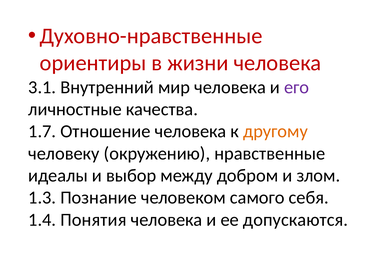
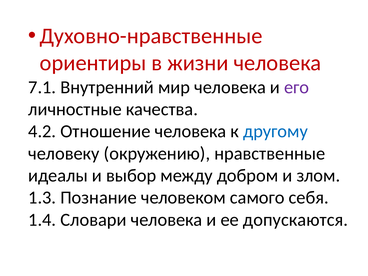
3.1: 3.1 -> 7.1
1.7: 1.7 -> 4.2
другому colour: orange -> blue
Понятия: Понятия -> Словари
